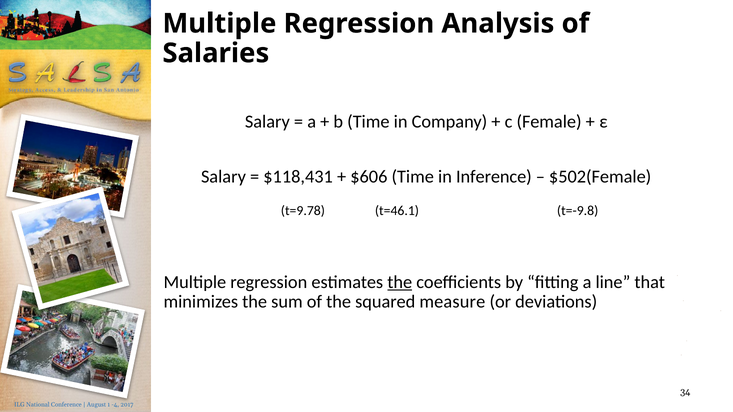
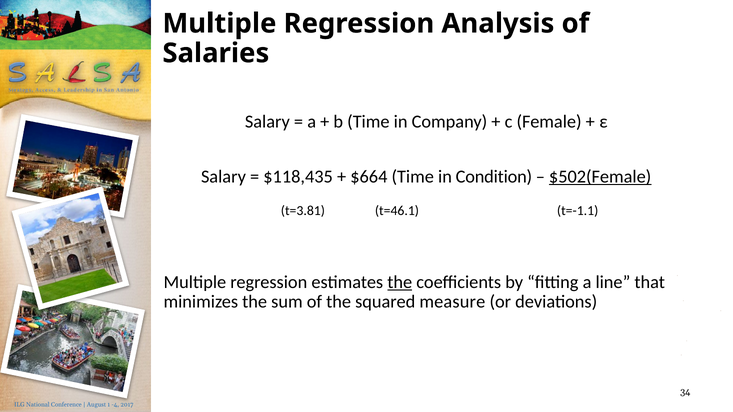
$118,431: $118,431 -> $118,435
$606: $606 -> $664
Inference: Inference -> Condition
$502(Female underline: none -> present
t=9.78: t=9.78 -> t=3.81
t=-9.8: t=-9.8 -> t=-1.1
